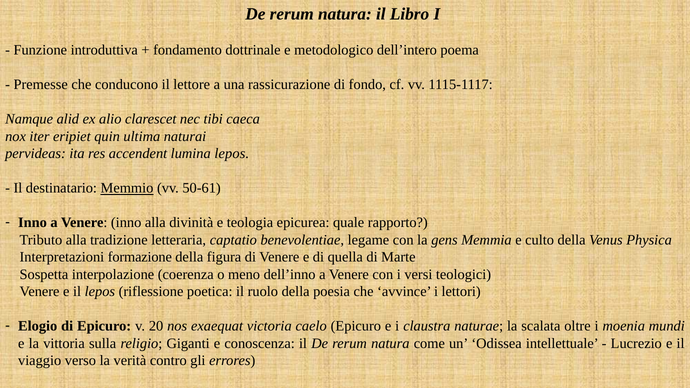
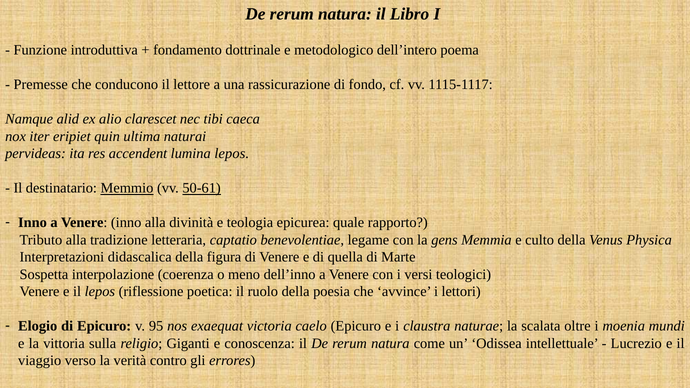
50-61 underline: none -> present
formazione: formazione -> didascalica
20: 20 -> 95
